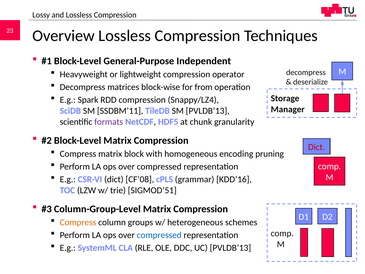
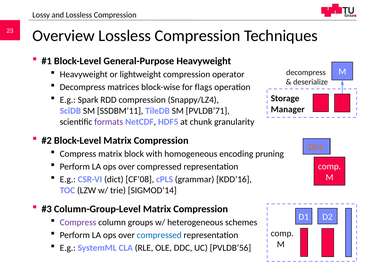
General-Purpose Independent: Independent -> Heavyweight
from: from -> flags
SM PVLDB’13: PVLDB’13 -> PVLDB’71
Dict at (317, 147) colour: red -> orange
SIGMOD’51: SIGMOD’51 -> SIGMOD’14
Compress at (78, 222) colour: orange -> purple
UC PVLDB’13: PVLDB’13 -> PVLDB’56
